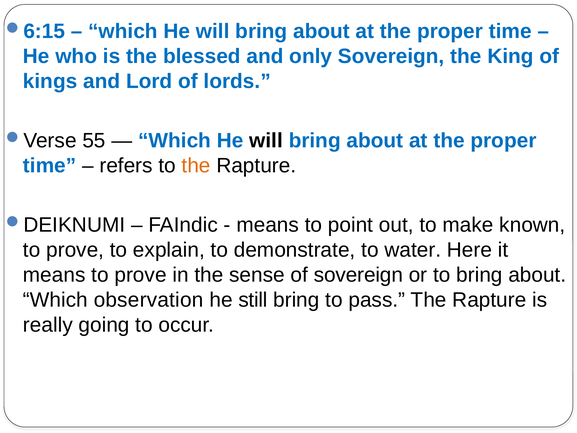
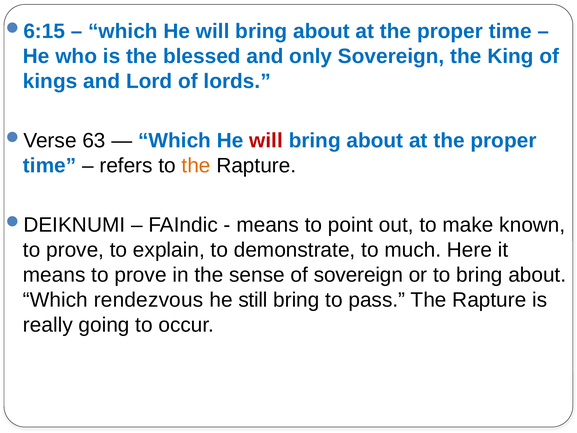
55: 55 -> 63
will at (266, 140) colour: black -> red
water: water -> much
observation: observation -> rendezvous
